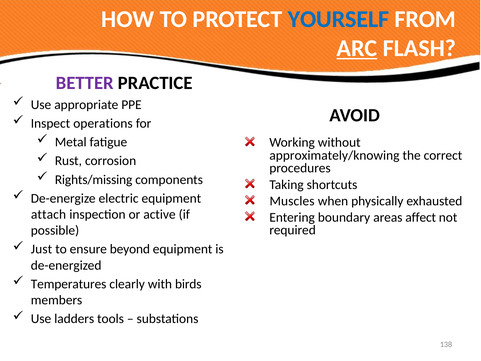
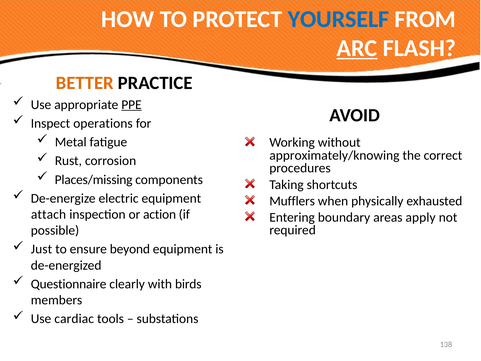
BETTER colour: purple -> orange
PPE underline: none -> present
Rights/missing: Rights/missing -> Places/missing
Muscles: Muscles -> Mufflers
active: active -> action
affect: affect -> apply
Temperatures: Temperatures -> Questionnaire
ladders: ladders -> cardiac
